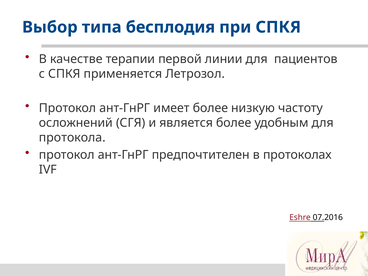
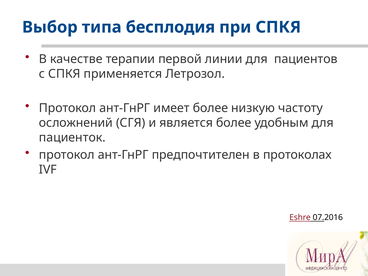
протокола: протокола -> пациенток
